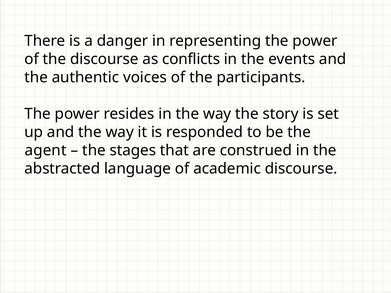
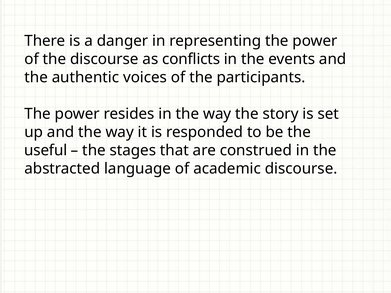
agent: agent -> useful
